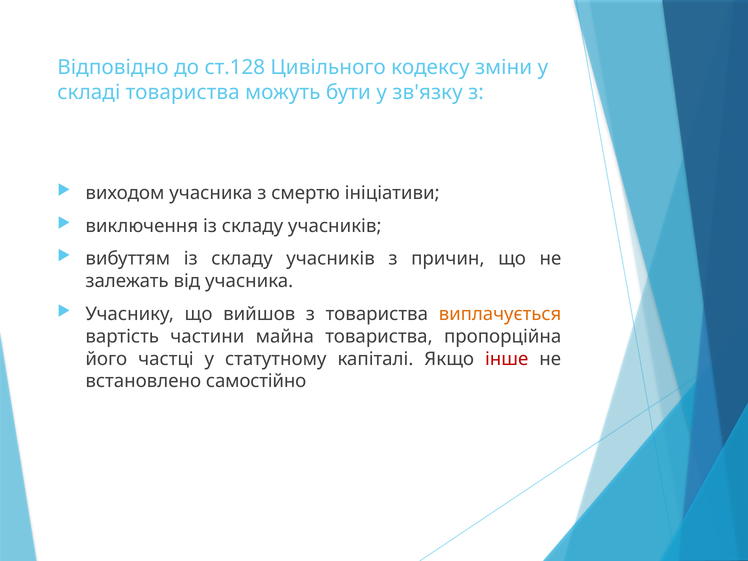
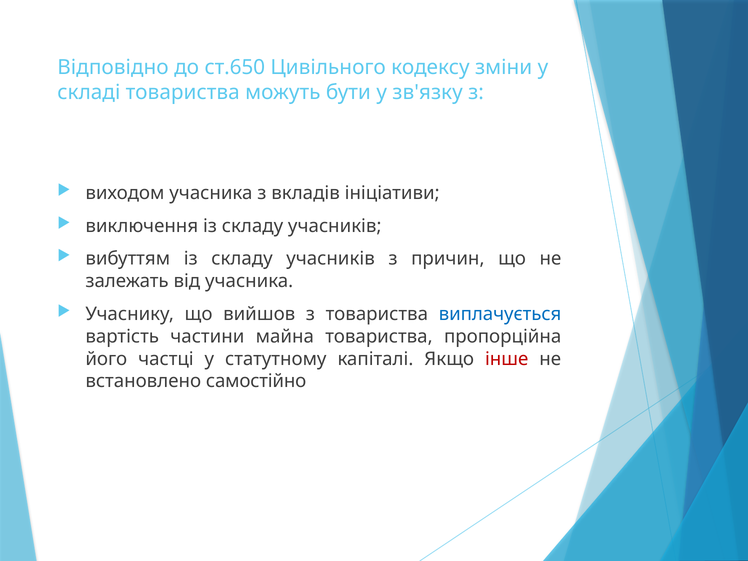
ст.128: ст.128 -> ст.650
смертю: смертю -> вкладів
виплачується colour: orange -> blue
